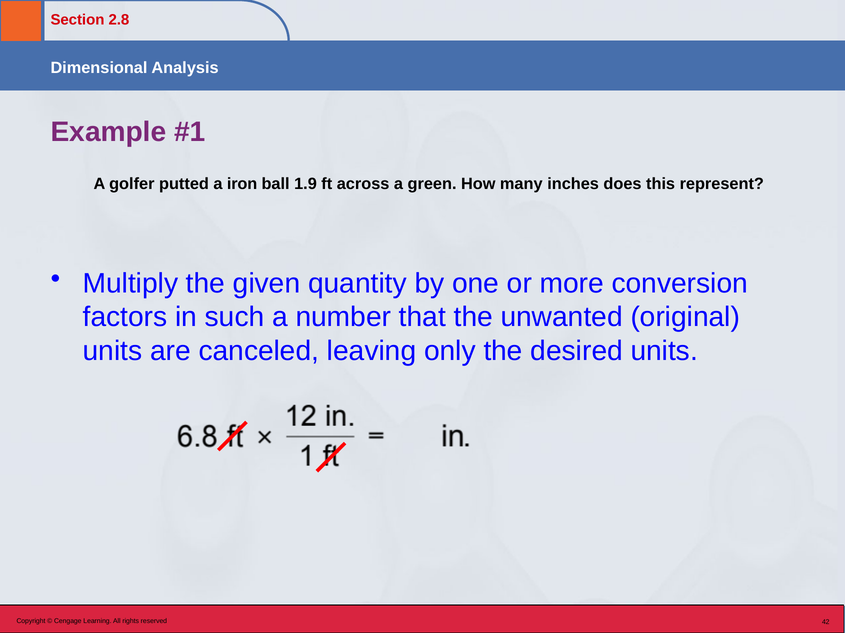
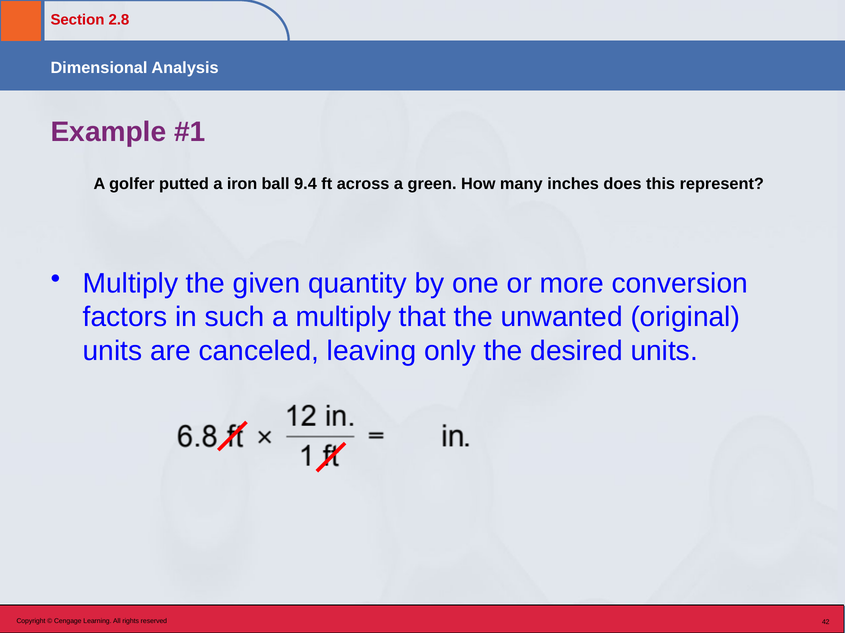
1.9: 1.9 -> 9.4
a number: number -> multiply
